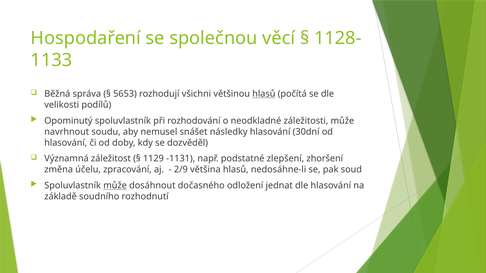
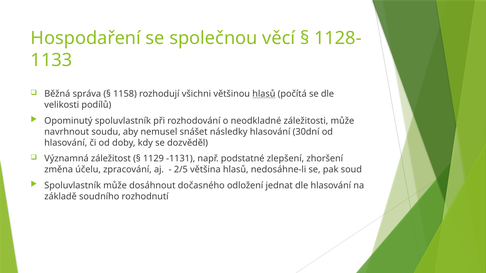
5653: 5653 -> 1158
2/9: 2/9 -> 2/5
může at (115, 186) underline: present -> none
